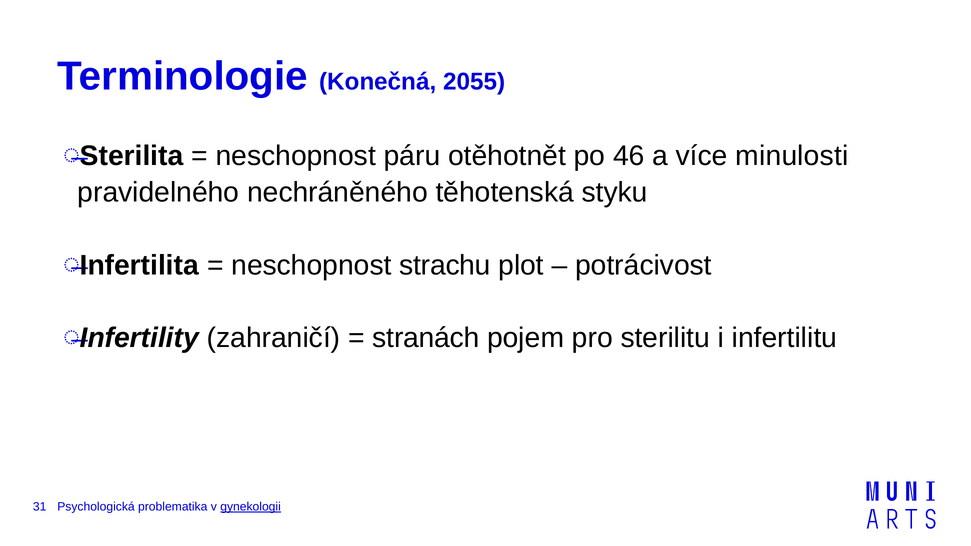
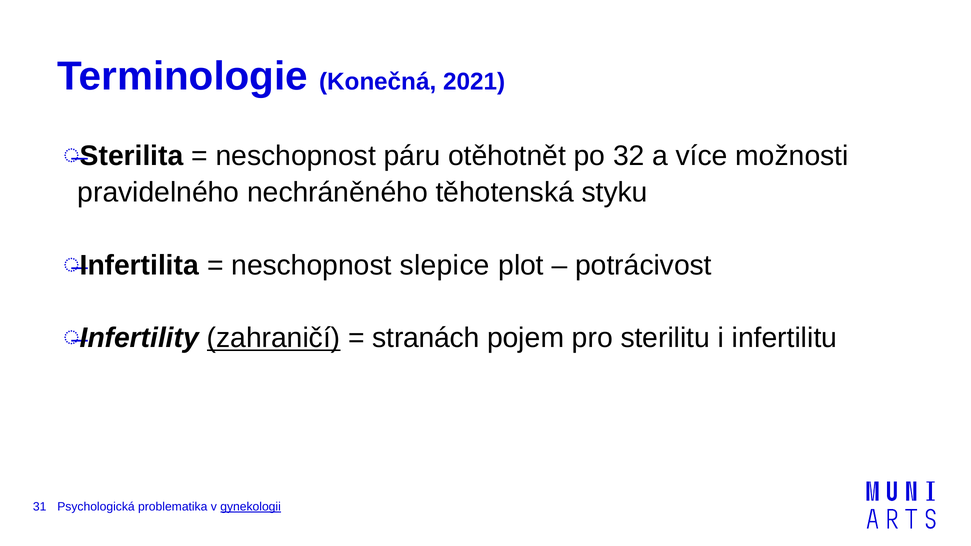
2055: 2055 -> 2021
46: 46 -> 32
minulosti: minulosti -> možnosti
strachu: strachu -> slepice
zahraničí underline: none -> present
